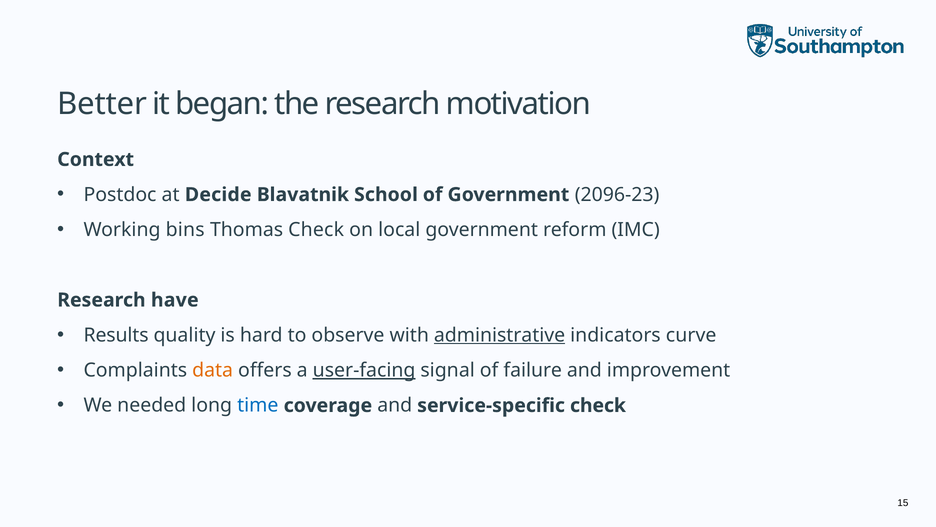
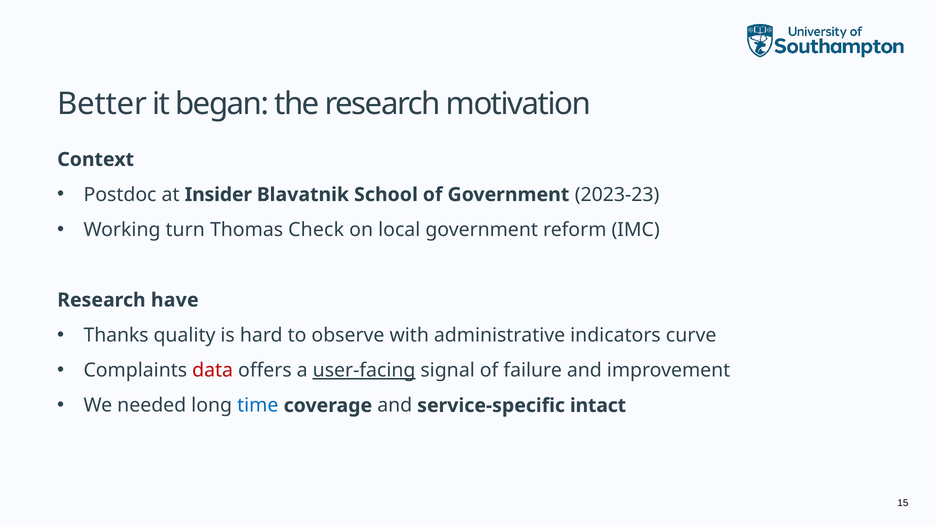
Decide: Decide -> Insider
2096-23: 2096-23 -> 2023-23
bins: bins -> turn
Results: Results -> Thanks
administrative underline: present -> none
data colour: orange -> red
service-specific check: check -> intact
